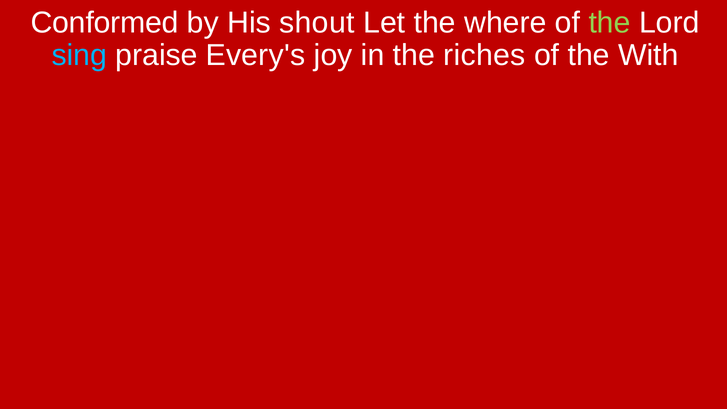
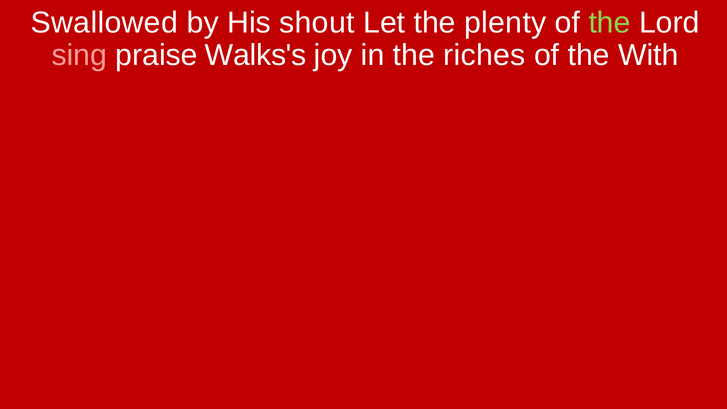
Conformed: Conformed -> Swallowed
where: where -> plenty
sing colour: light blue -> pink
Every's: Every's -> Walks's
